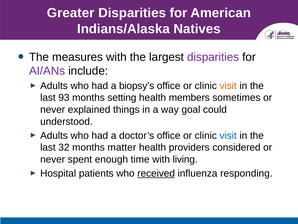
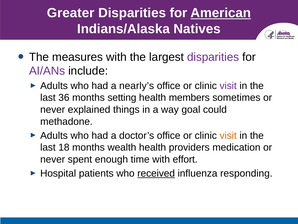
American underline: none -> present
biopsy’s: biopsy’s -> nearly’s
visit at (228, 86) colour: orange -> purple
93: 93 -> 36
understood: understood -> methadone
visit at (228, 135) colour: blue -> orange
32: 32 -> 18
matter: matter -> wealth
considered: considered -> medication
living: living -> effort
